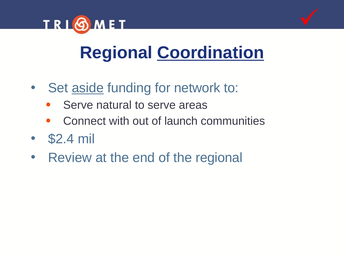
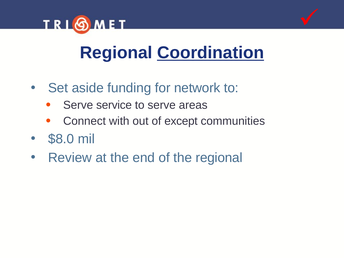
aside underline: present -> none
natural: natural -> service
launch: launch -> except
$2.4: $2.4 -> $8.0
